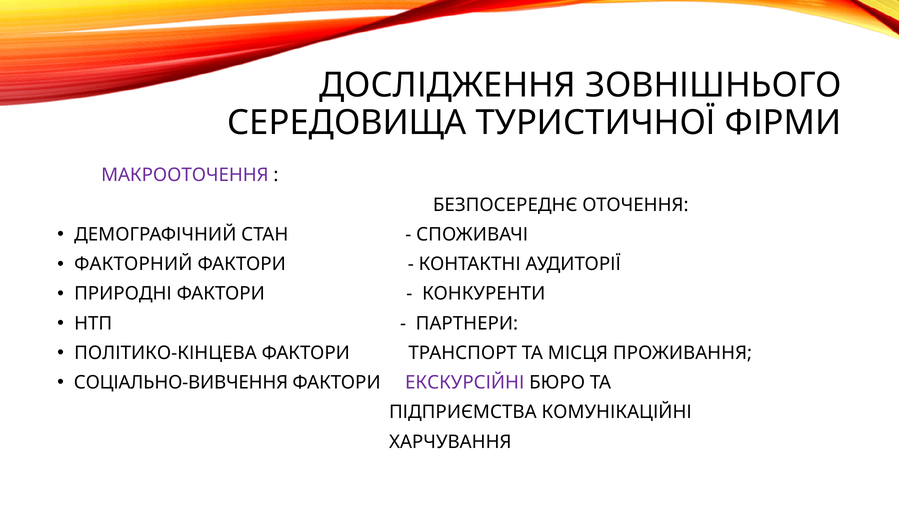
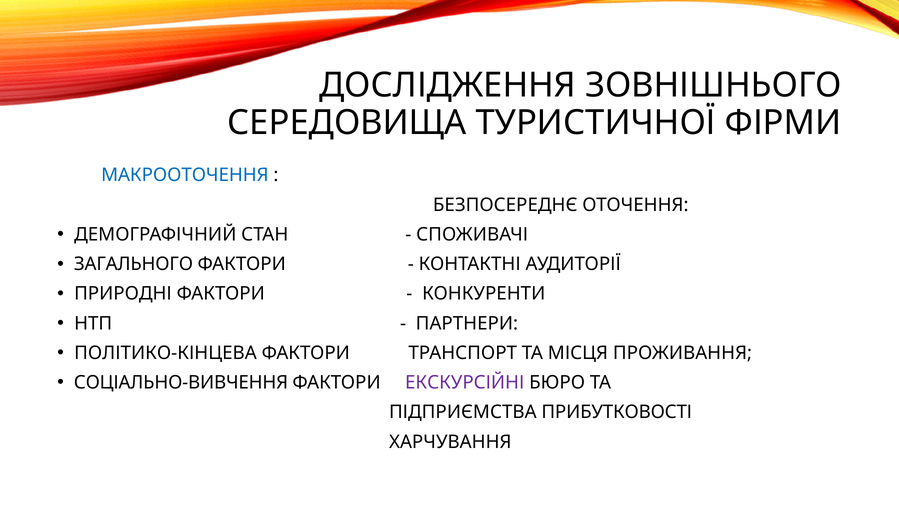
МАКРООТОЧЕННЯ colour: purple -> blue
ФАКТОРНИЙ: ФАКТОРНИЙ -> ЗАГАЛЬНОГО
КОМУНІКАЦІЙНІ: КОМУНІКАЦІЙНІ -> ПРИБУТКОВОСТІ
